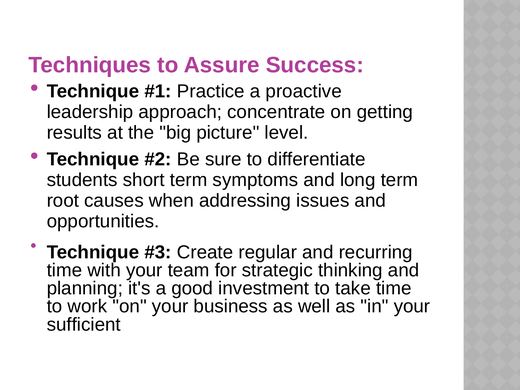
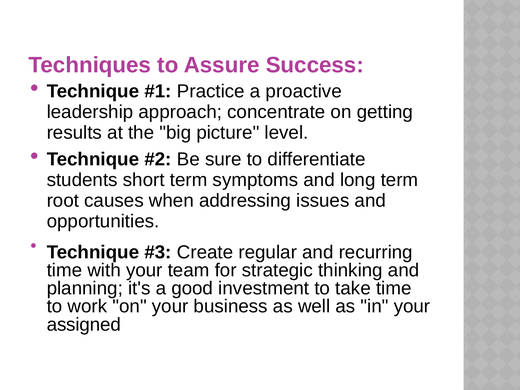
sufficient: sufficient -> assigned
